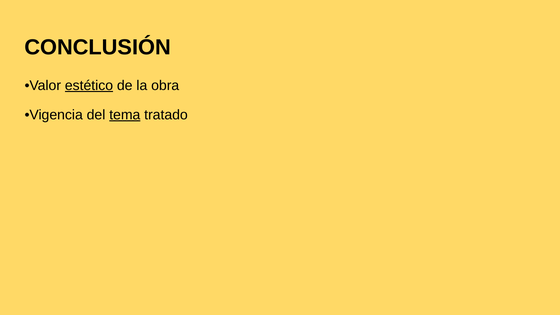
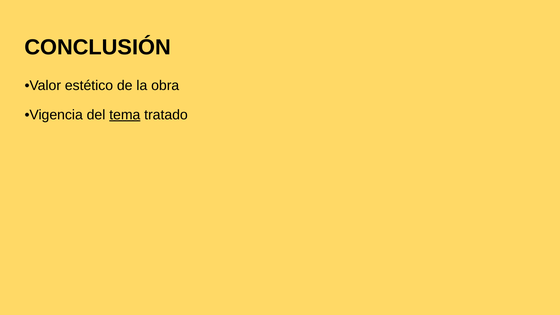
estético underline: present -> none
